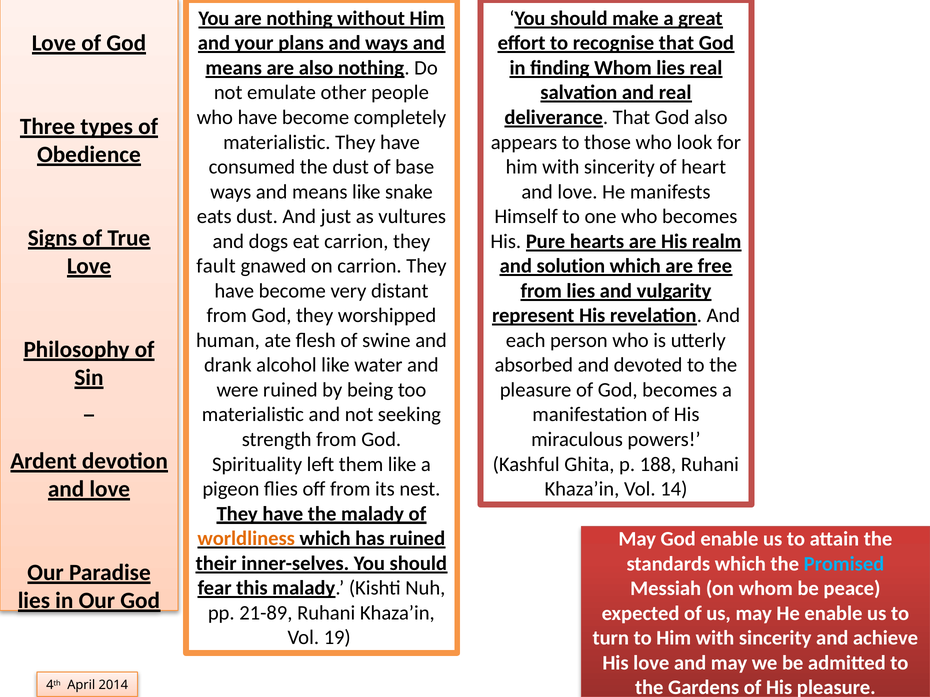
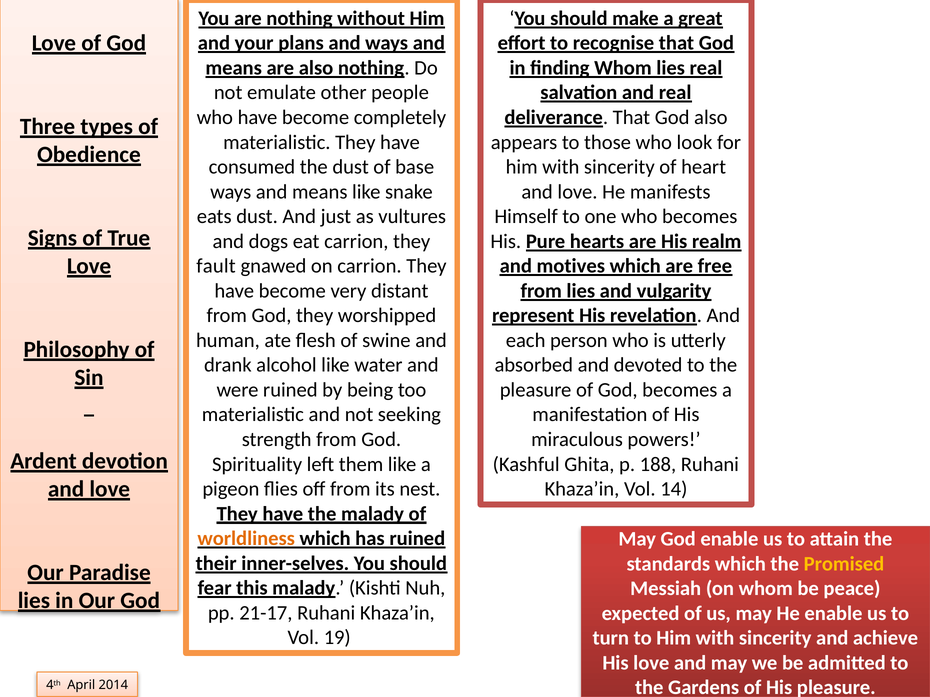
solution: solution -> motives
Promised colour: light blue -> yellow
21-89: 21-89 -> 21-17
